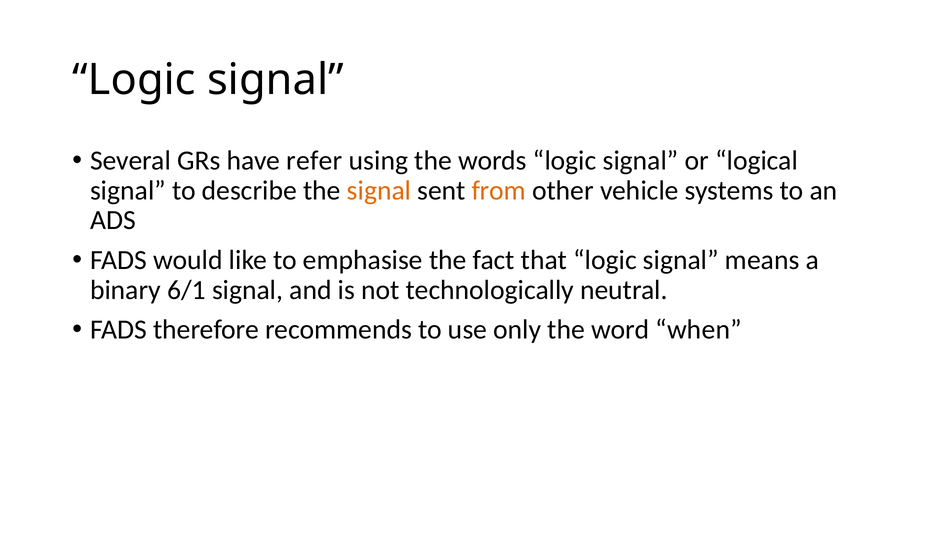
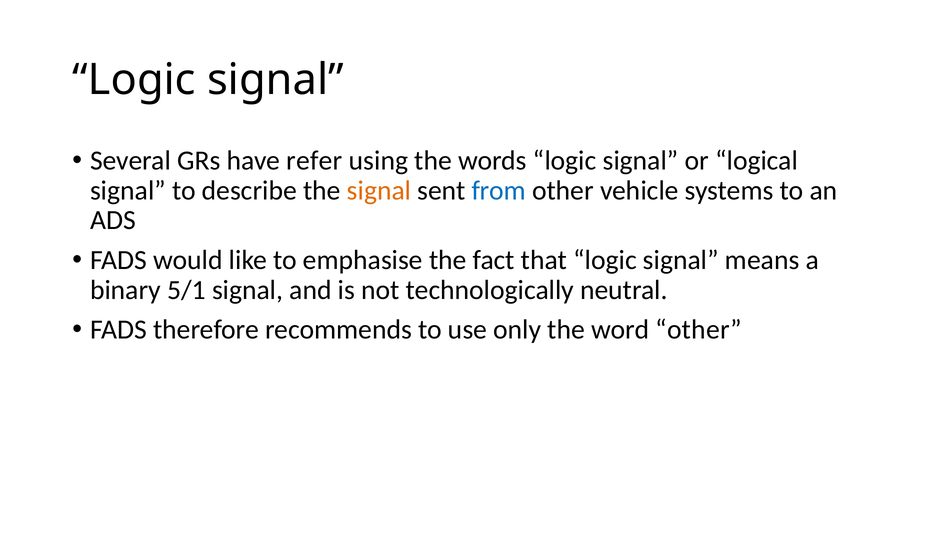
from colour: orange -> blue
6/1: 6/1 -> 5/1
word when: when -> other
